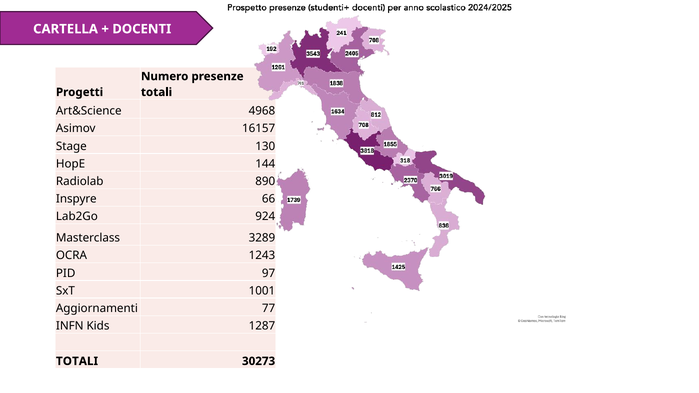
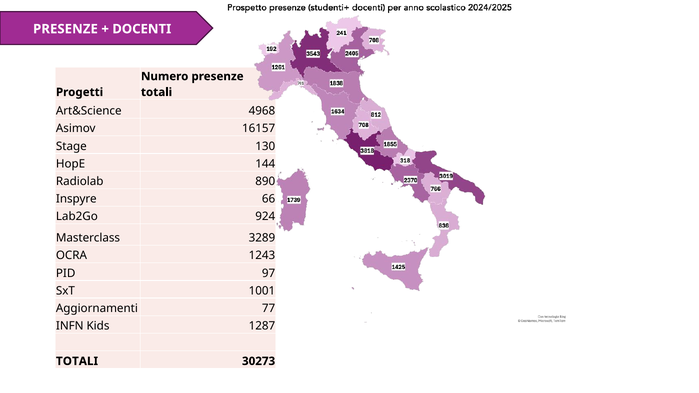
CARTELLA at (65, 29): CARTELLA -> PRESENZE
